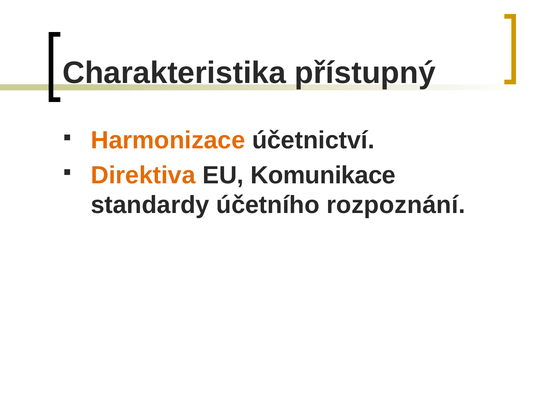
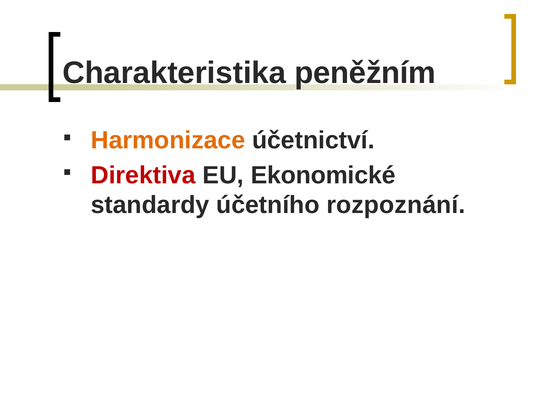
přístupný: přístupný -> peněžním
Direktiva colour: orange -> red
Komunikace: Komunikace -> Ekonomické
